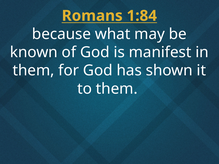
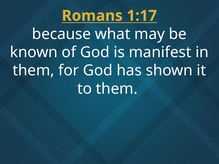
1:84: 1:84 -> 1:17
